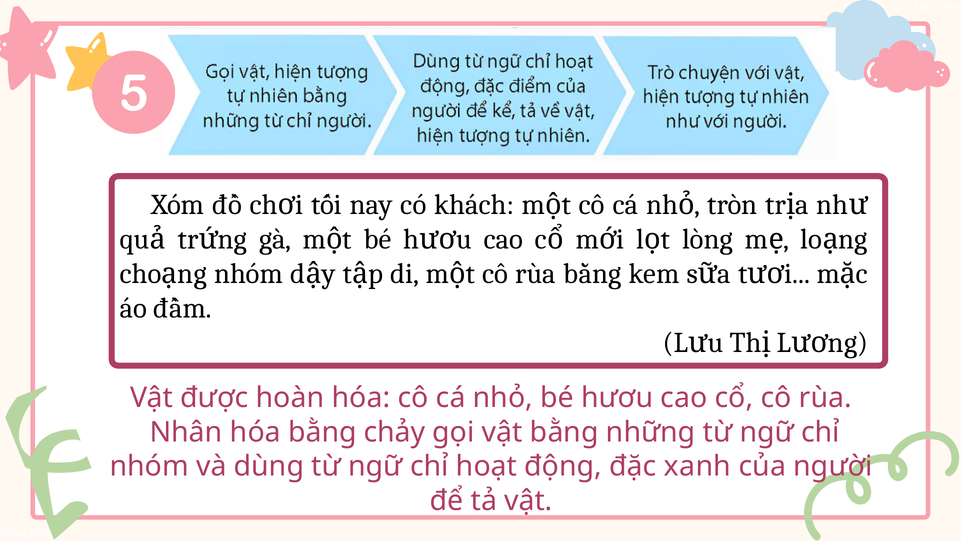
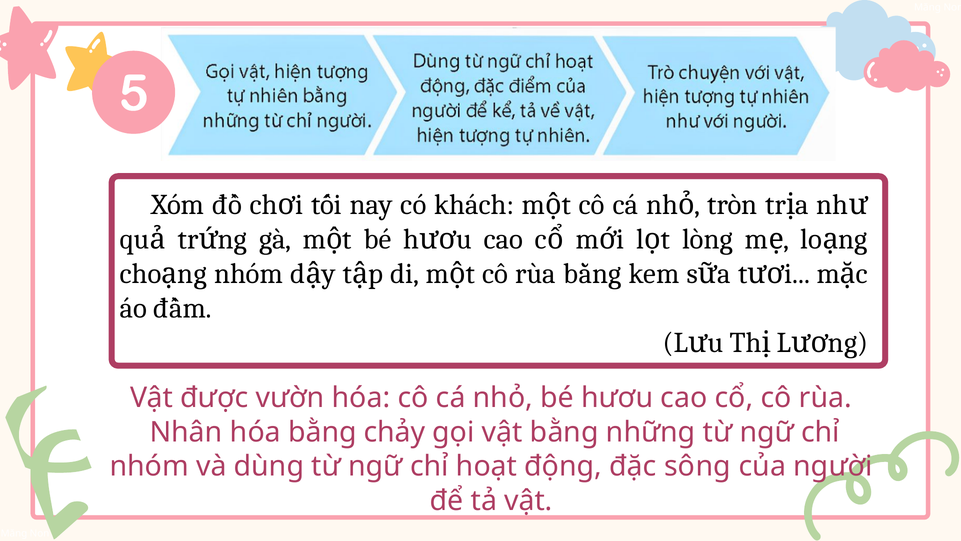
hoàn: hoàn -> vườn
xanh: xanh -> sông
